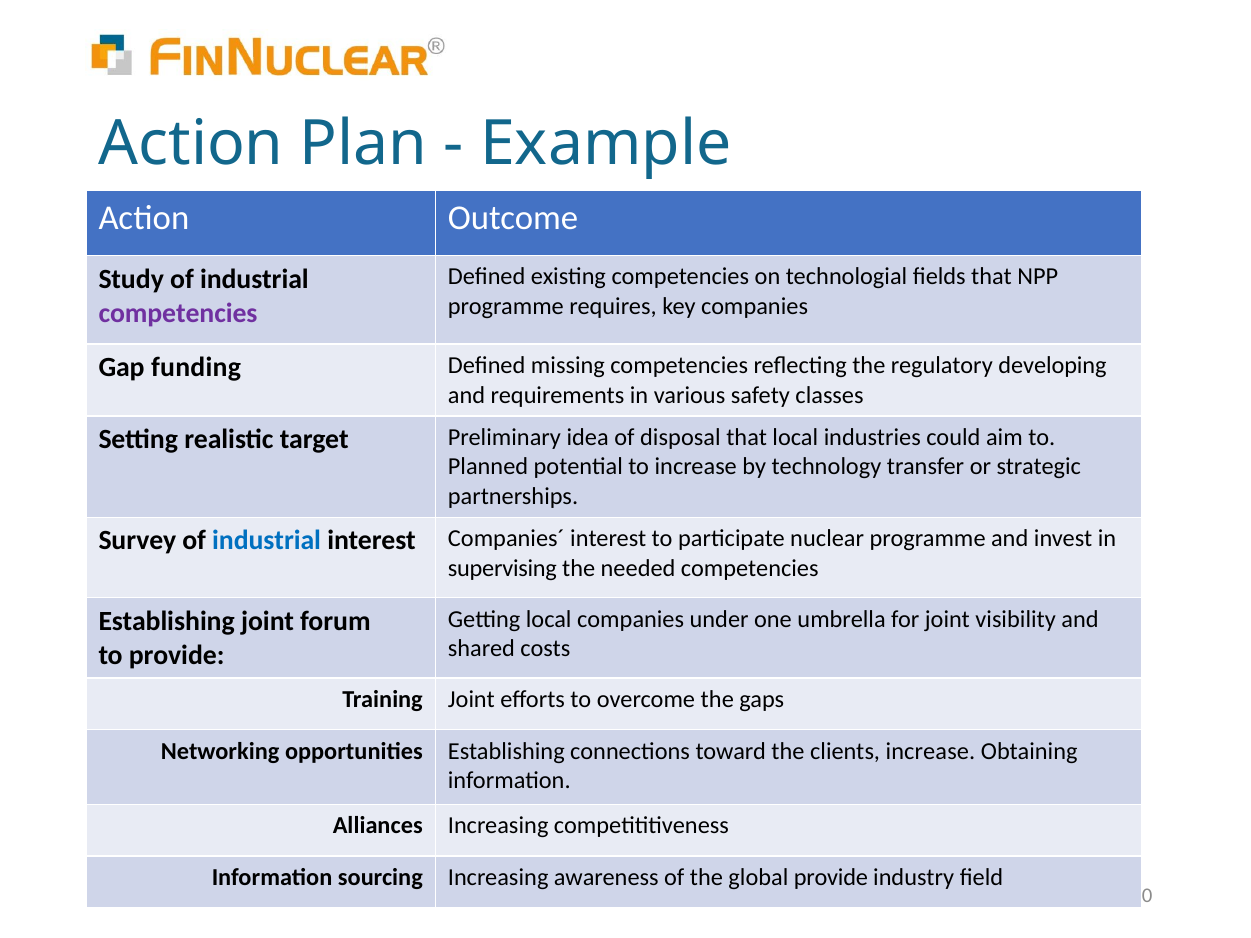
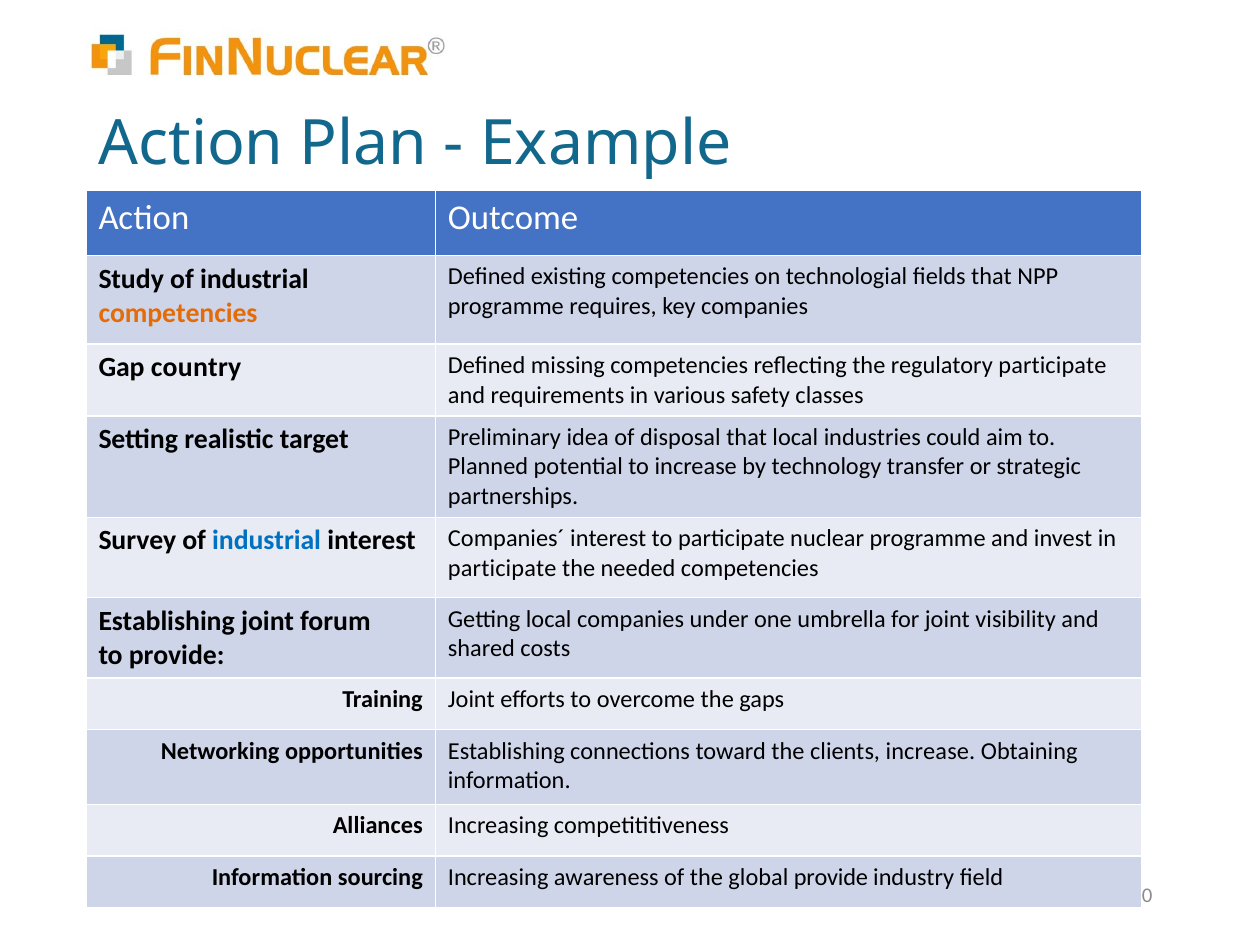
competencies at (178, 313) colour: purple -> orange
funding: funding -> country
regulatory developing: developing -> participate
supervising at (502, 568): supervising -> participate
